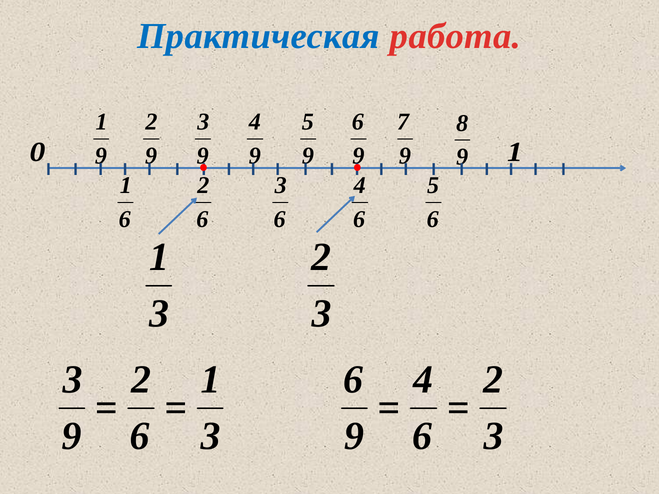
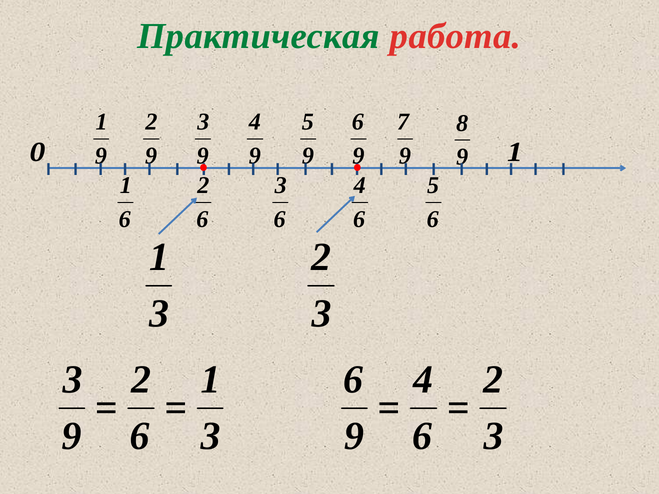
Практическая colour: blue -> green
